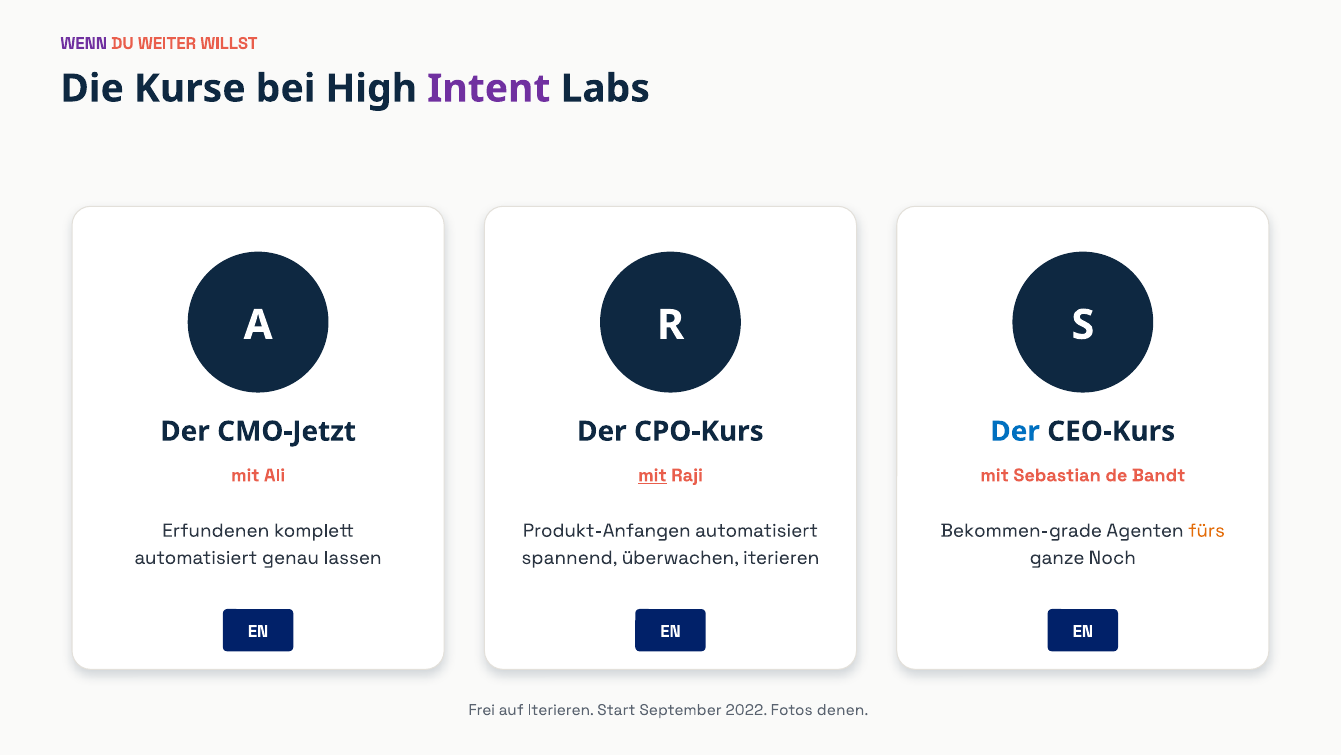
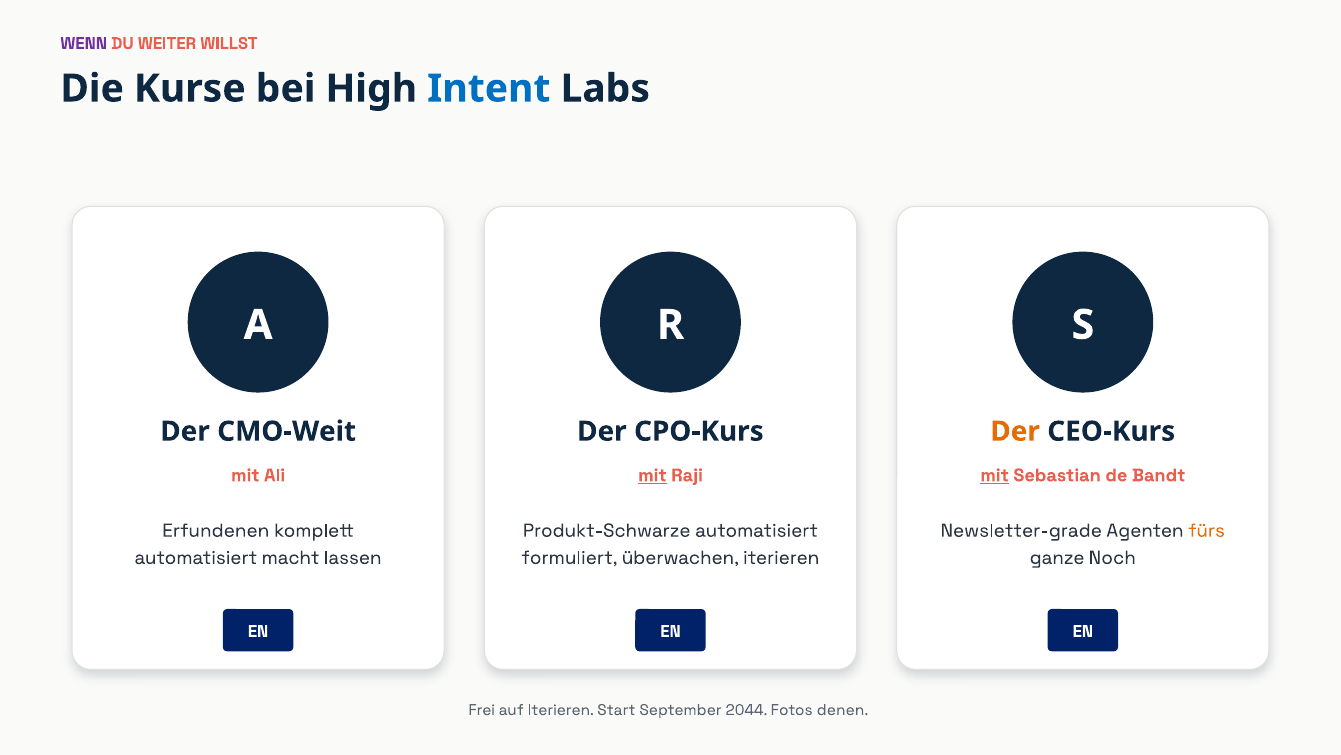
Intent colour: purple -> blue
CMO-Jetzt: CMO-Jetzt -> CMO-Weit
Der at (1015, 431) colour: blue -> orange
mit at (995, 475) underline: none -> present
Produkt-Anfangen: Produkt-Anfangen -> Produkt-Schwarze
Bekommen-grade: Bekommen-grade -> Newsletter-grade
genau: genau -> macht
spannend: spannend -> formuliert
2022: 2022 -> 2044
